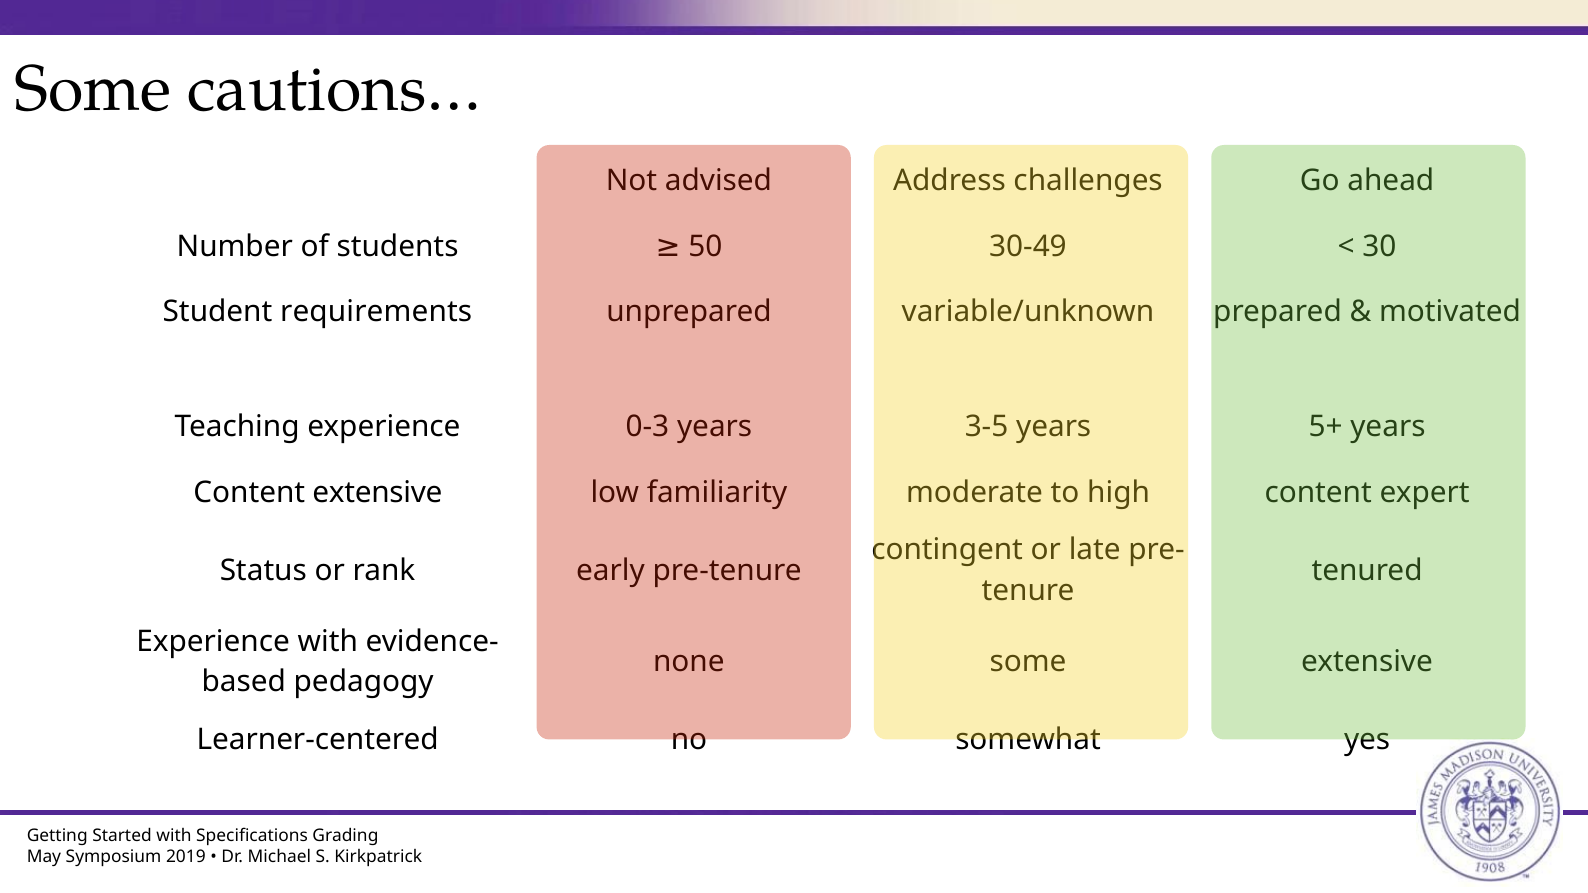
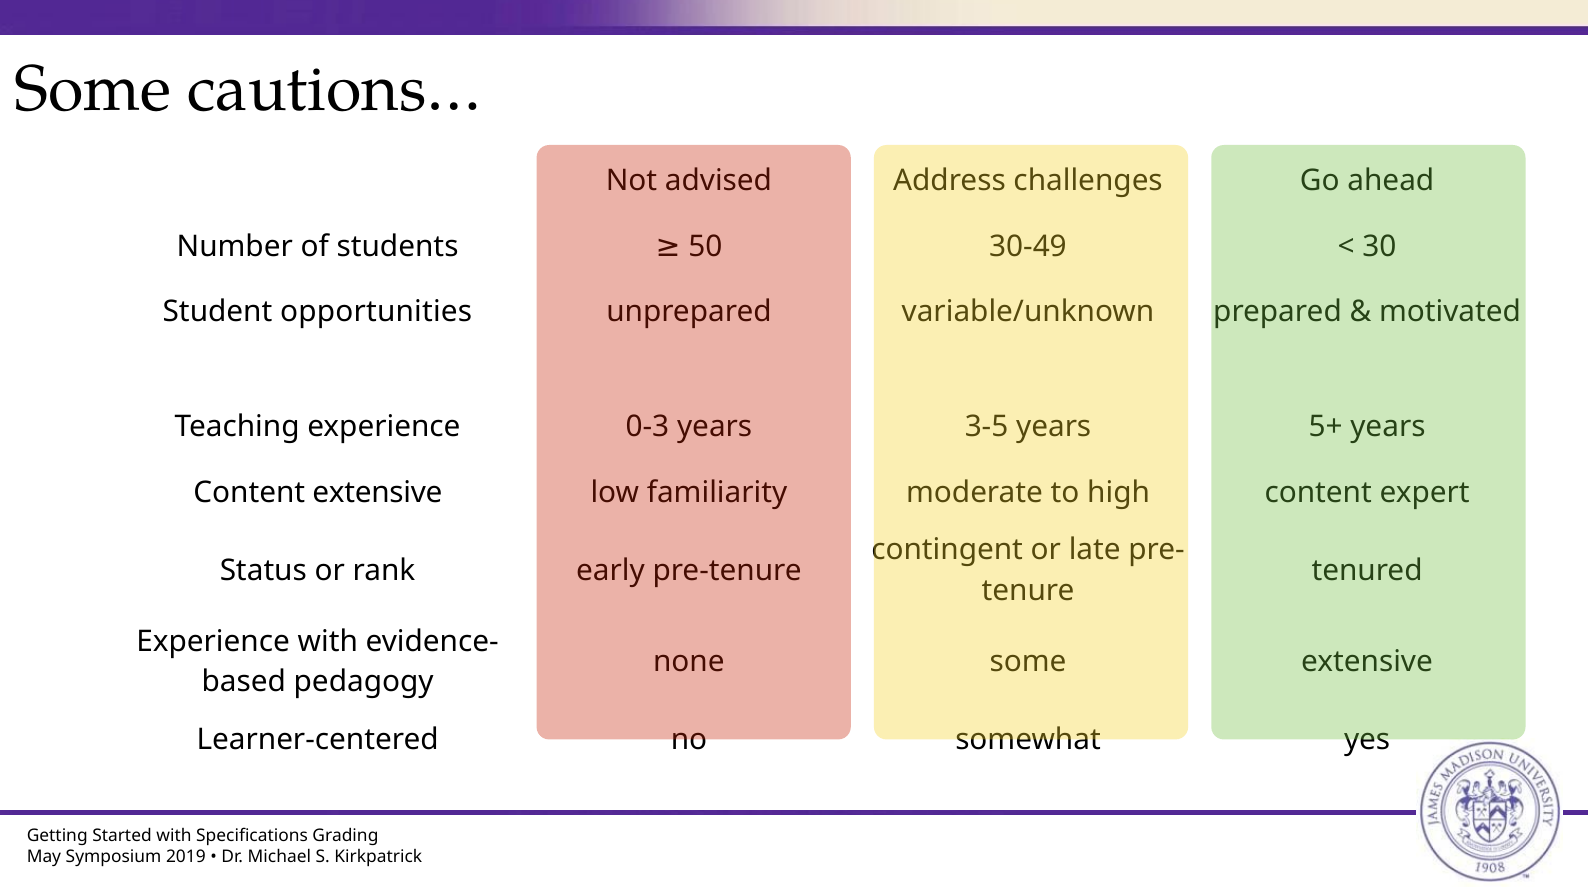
requirements: requirements -> opportunities
